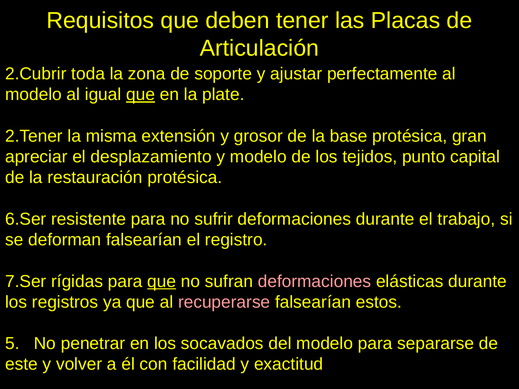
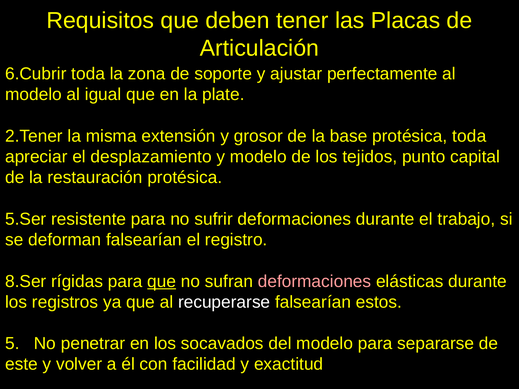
2.Cubrir: 2.Cubrir -> 6.Cubrir
que at (141, 95) underline: present -> none
protésica gran: gran -> toda
6.Ser: 6.Ser -> 5.Ser
7.Ser: 7.Ser -> 8.Ser
recuperarse colour: pink -> white
